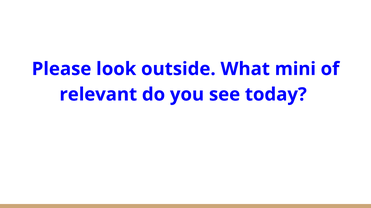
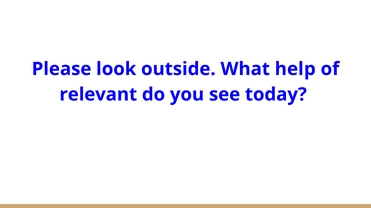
mini: mini -> help
